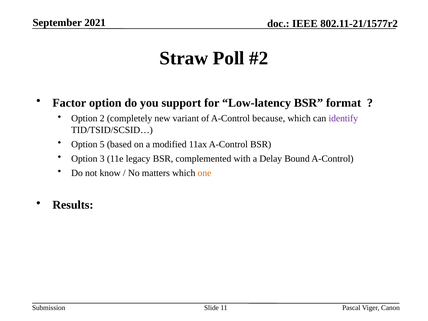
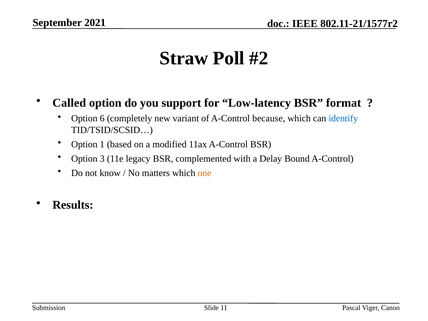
Factor: Factor -> Called
2: 2 -> 6
identify colour: purple -> blue
5: 5 -> 1
